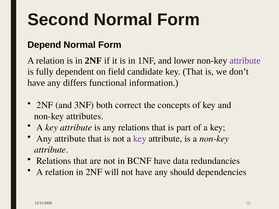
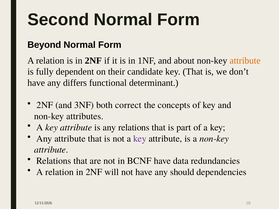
Depend: Depend -> Beyond
lower: lower -> about
attribute at (245, 61) colour: purple -> orange
field: field -> their
information: information -> determinant
